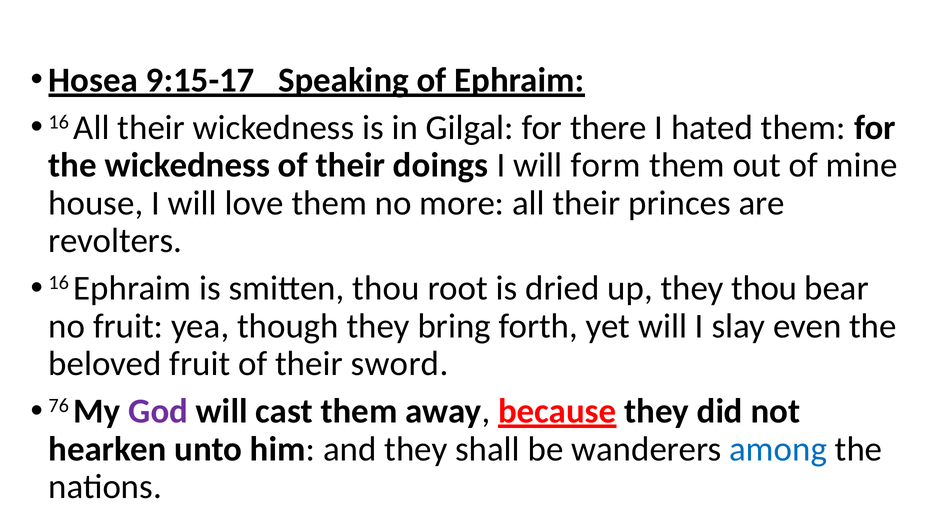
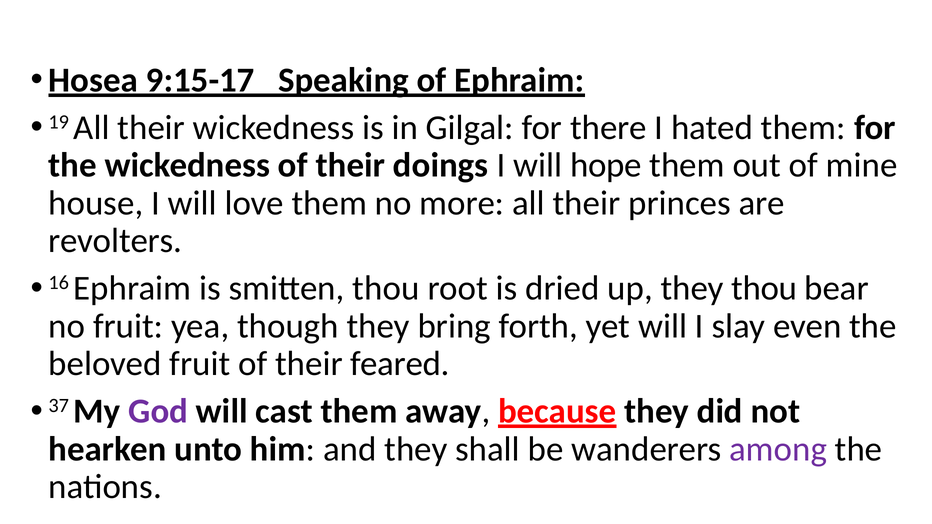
16 at (59, 122): 16 -> 19
form: form -> hope
sword: sword -> feared
76: 76 -> 37
among colour: blue -> purple
